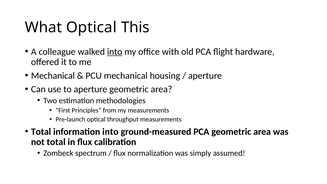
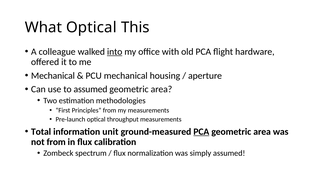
to aperture: aperture -> assumed
information into: into -> unit
PCA at (201, 132) underline: none -> present
not total: total -> from
